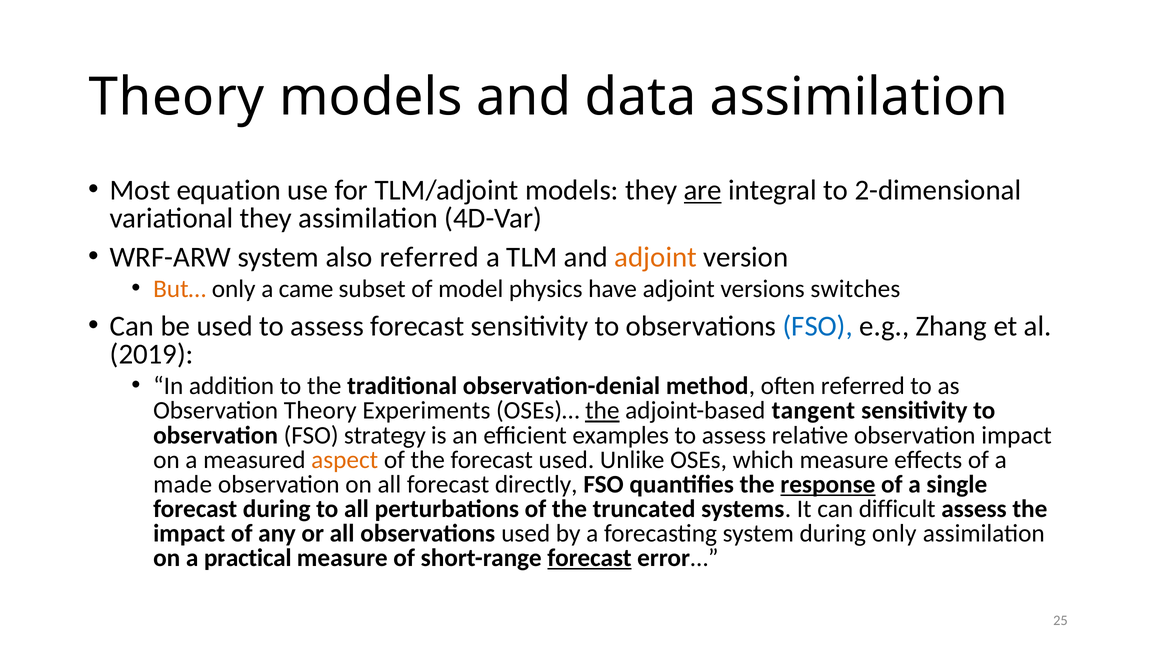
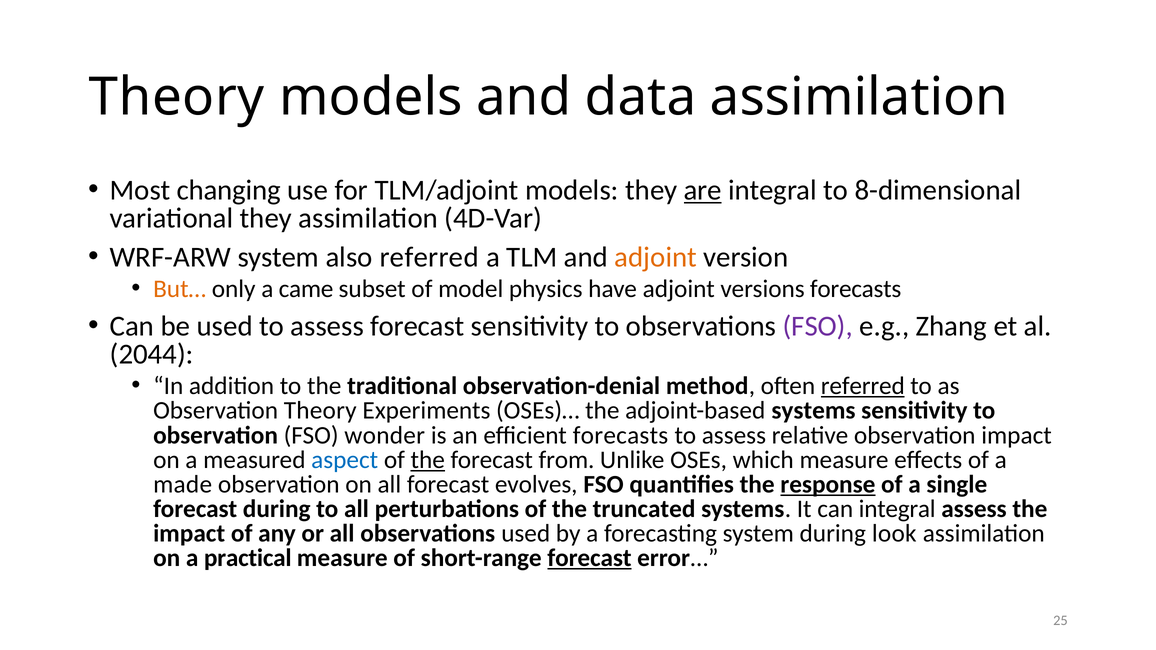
equation: equation -> changing
2-dimensional: 2-dimensional -> 8-dimensional
versions switches: switches -> forecasts
FSO at (818, 326) colour: blue -> purple
2019: 2019 -> 2044
referred at (863, 386) underline: none -> present
the at (602, 411) underline: present -> none
adjoint-based tangent: tangent -> systems
strategy: strategy -> wonder
efficient examples: examples -> forecasts
aspect colour: orange -> blue
the at (428, 460) underline: none -> present
forecast used: used -> from
directly: directly -> evolves
can difficult: difficult -> integral
during only: only -> look
